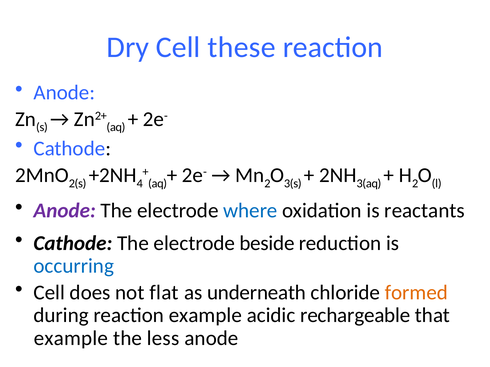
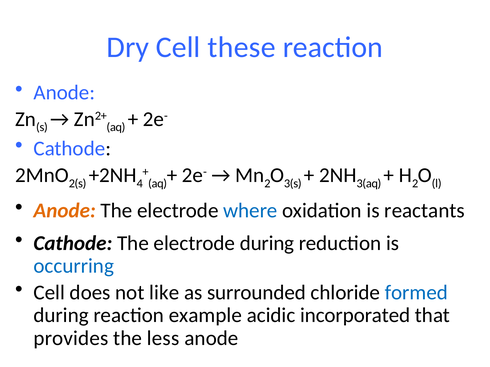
Anode at (65, 211) colour: purple -> orange
electrode beside: beside -> during
flat: flat -> like
underneath: underneath -> surrounded
formed colour: orange -> blue
rechargeable: rechargeable -> incorporated
example at (71, 339): example -> provides
